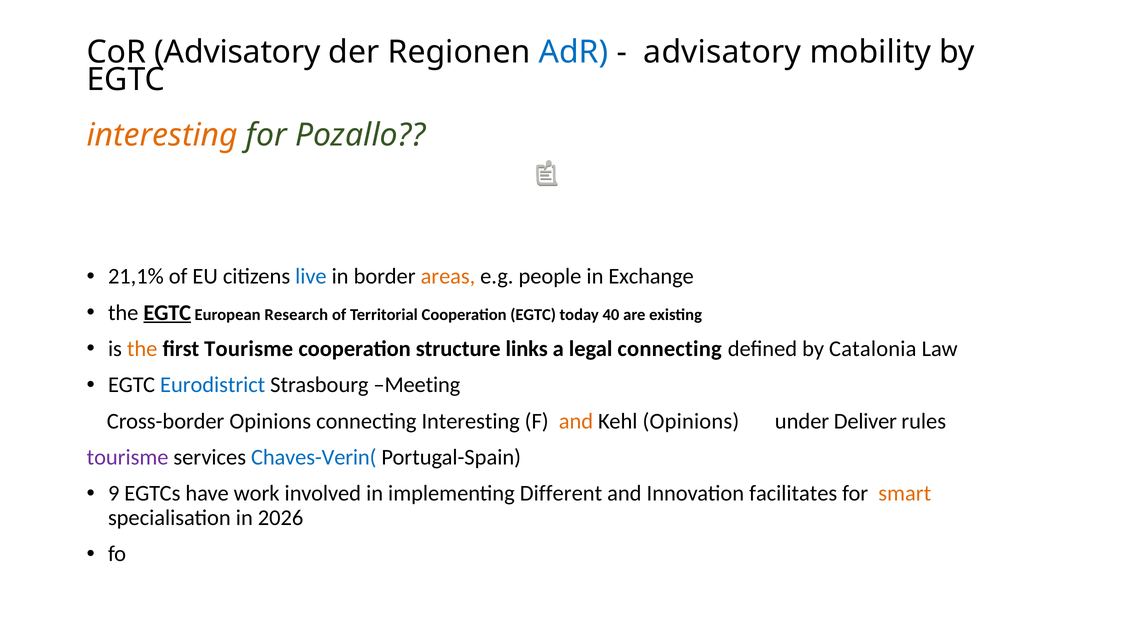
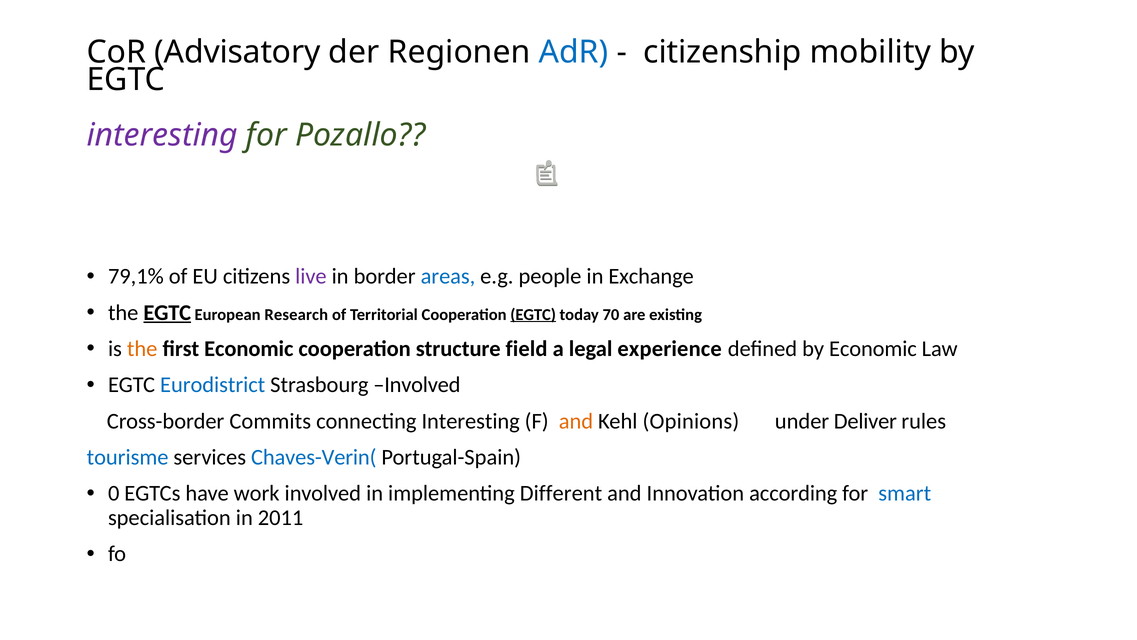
advisatory at (722, 52): advisatory -> citizenship
interesting at (162, 135) colour: orange -> purple
21,1%: 21,1% -> 79,1%
live colour: blue -> purple
areas colour: orange -> blue
EGTC at (533, 314) underline: none -> present
40: 40 -> 70
first Tourisme: Tourisme -> Economic
links: links -> field
legal connecting: connecting -> experience
by Catalonia: Catalonia -> Economic
Strasbourg Meeting: Meeting -> Involved
Cross-border Opinions: Opinions -> Commits
tourisme at (128, 457) colour: purple -> blue
9: 9 -> 0
facilitates: facilitates -> according
smart colour: orange -> blue
2026: 2026 -> 2011
